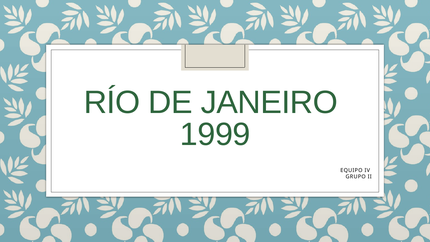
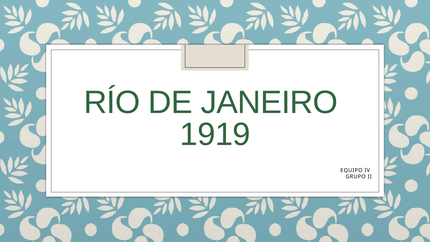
1999: 1999 -> 1919
